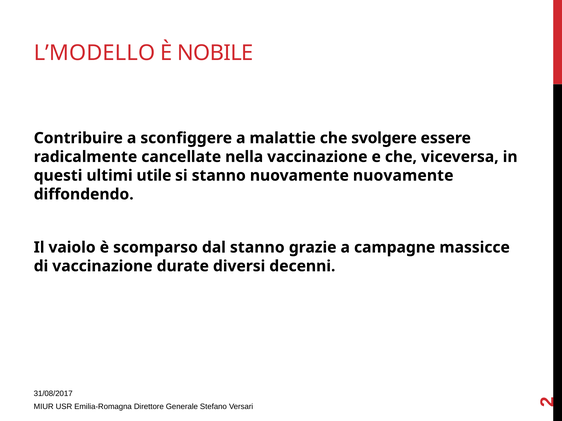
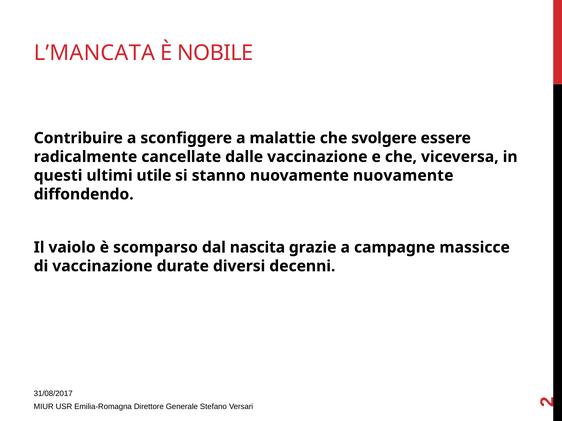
L’MODELLO: L’MODELLO -> L’MANCATA
nella: nella -> dalle
dal stanno: stanno -> nascita
